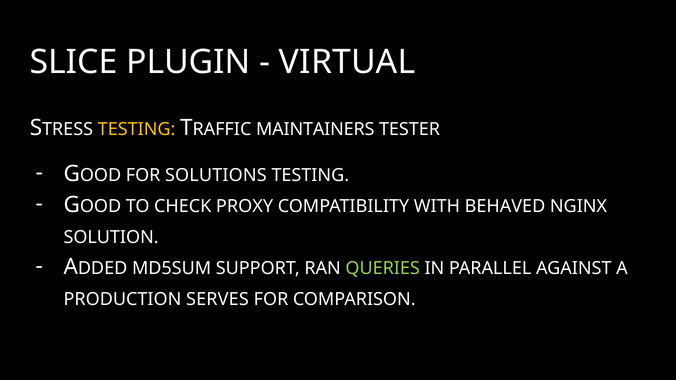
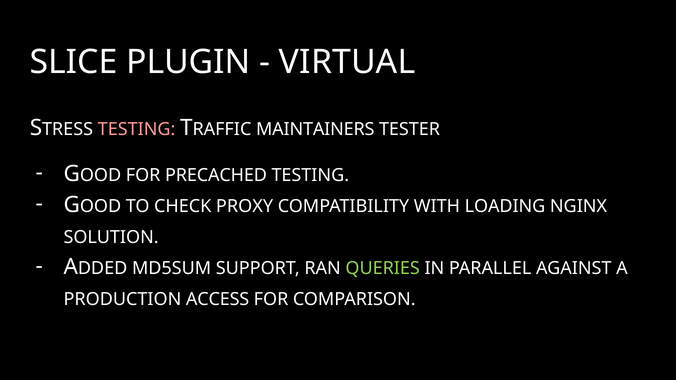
TESTING at (137, 129) colour: yellow -> pink
SOLUTIONS: SOLUTIONS -> PRECACHED
BEHAVED: BEHAVED -> LOADING
SERVES: SERVES -> ACCESS
